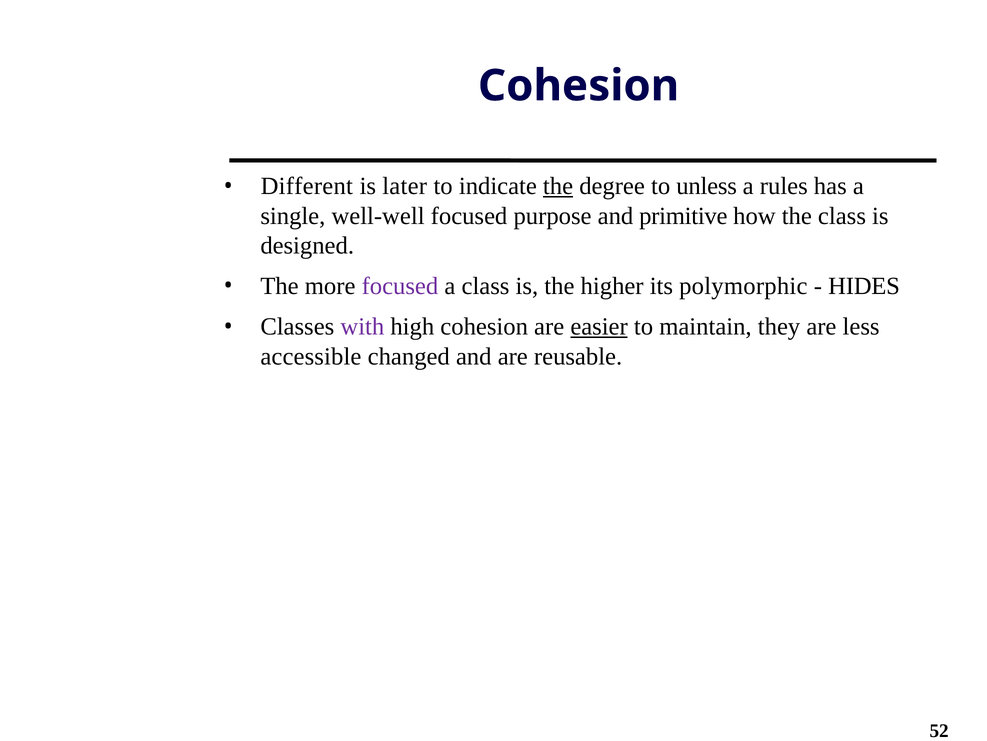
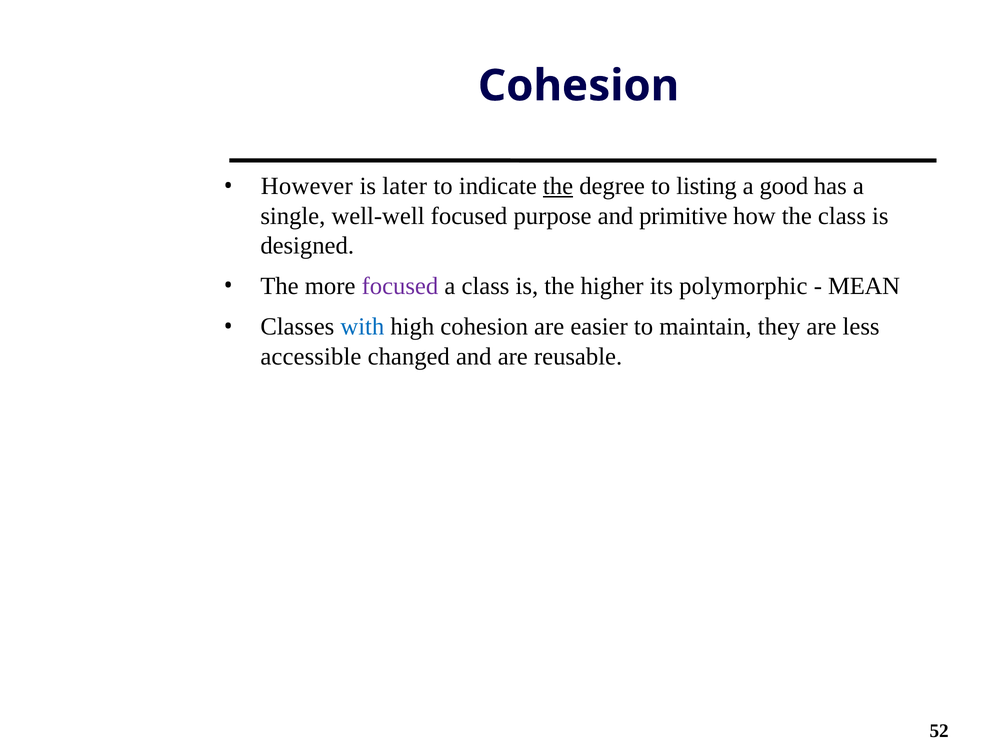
Different: Different -> However
unless: unless -> listing
rules: rules -> good
HIDES: HIDES -> MEAN
with colour: purple -> blue
easier underline: present -> none
